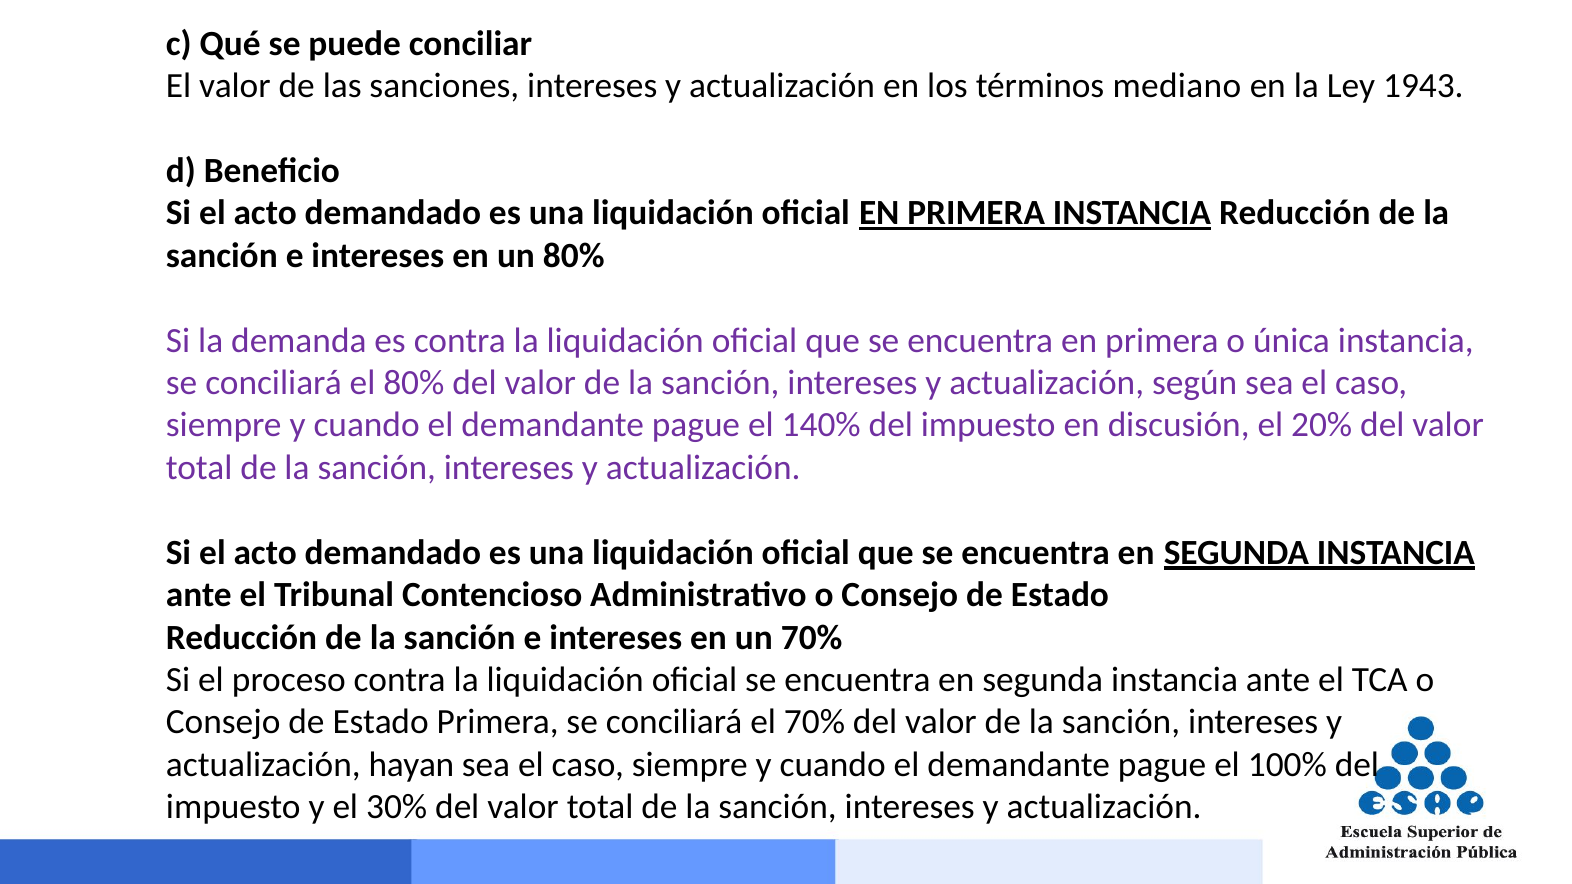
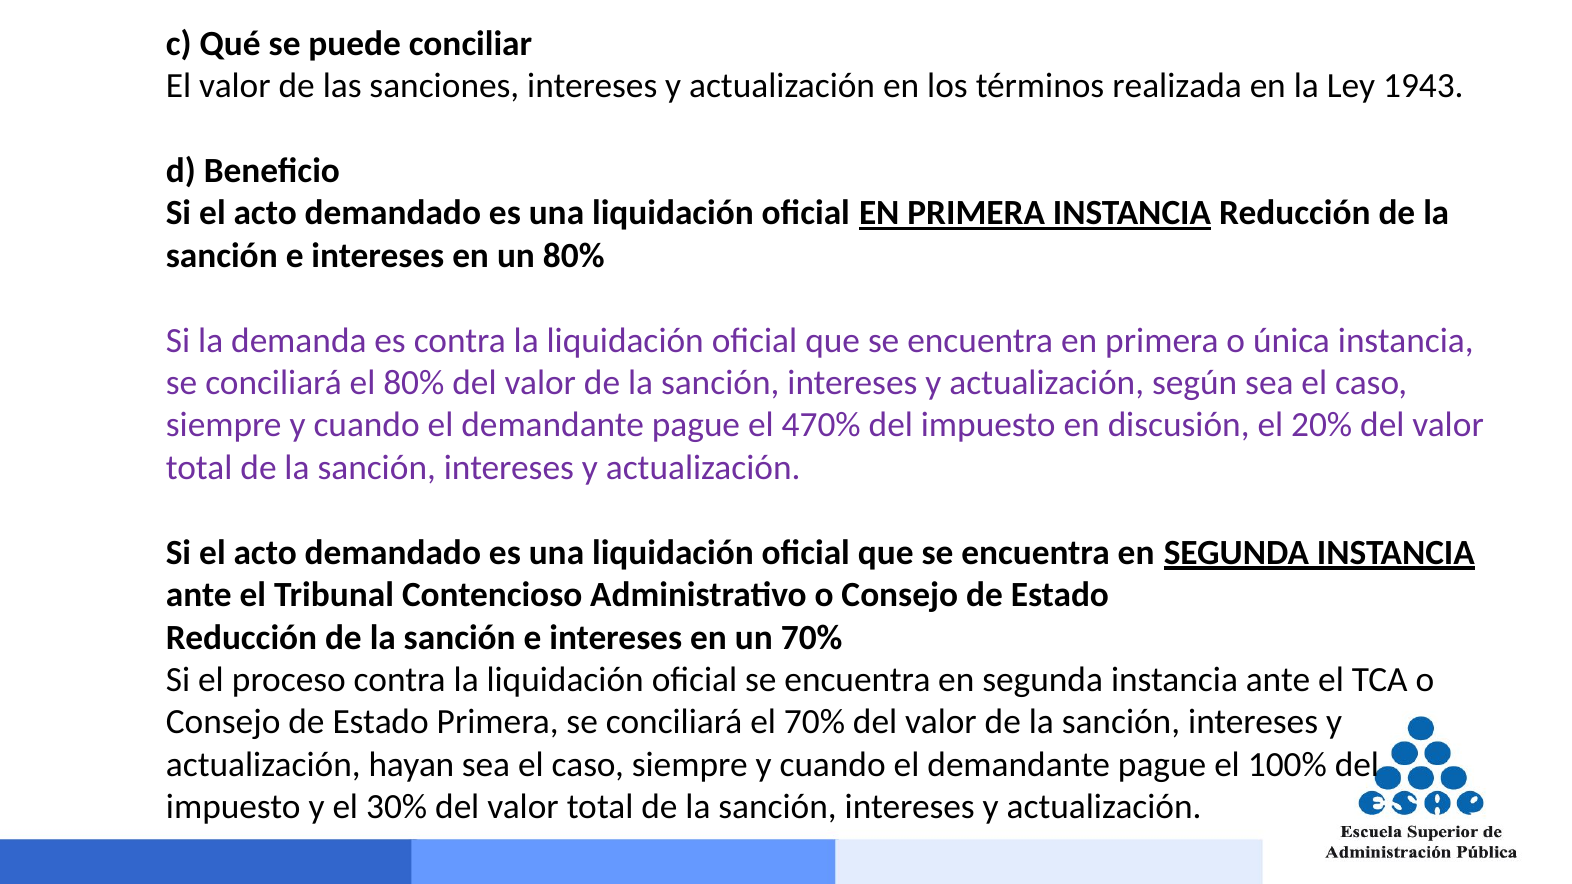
mediano: mediano -> realizada
140%: 140% -> 470%
